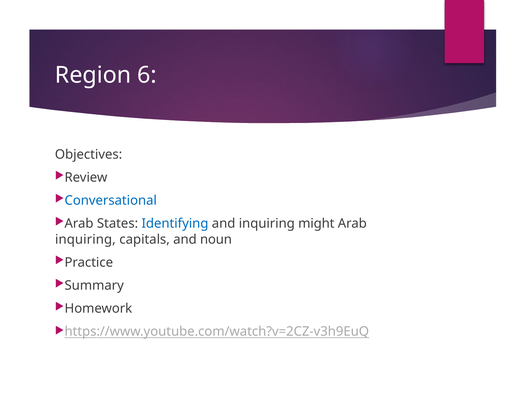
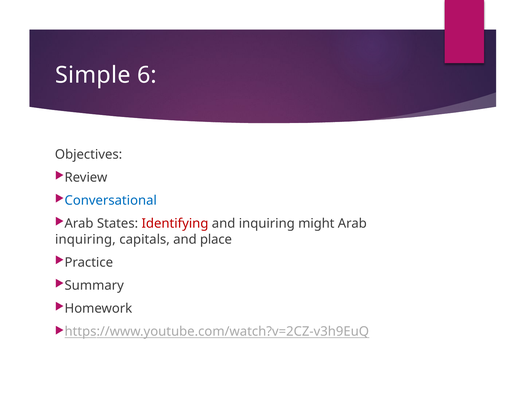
Region: Region -> Simple
Identifying colour: blue -> red
noun: noun -> place
